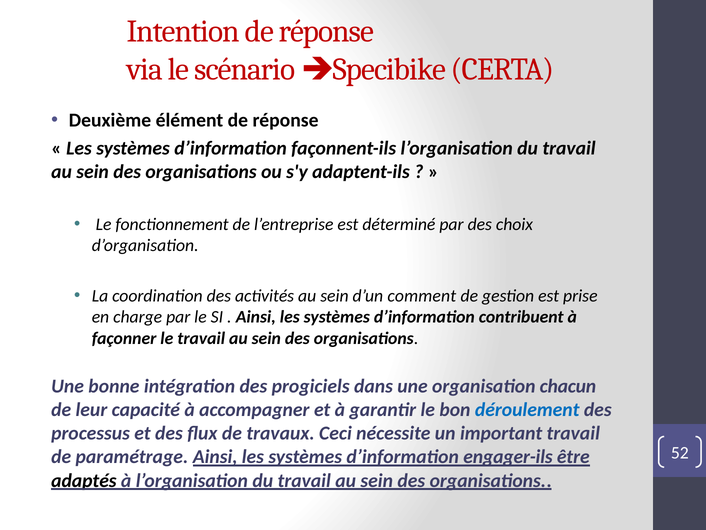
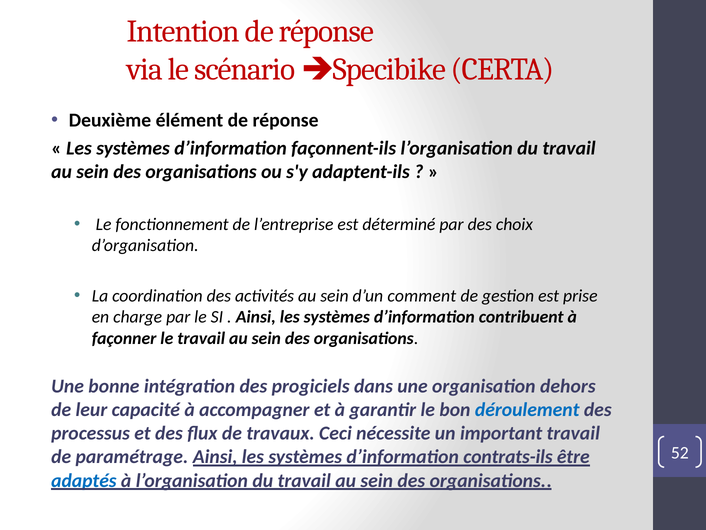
chacun: chacun -> dehors
engager-ils: engager-ils -> contrats-ils
adaptés colour: black -> blue
